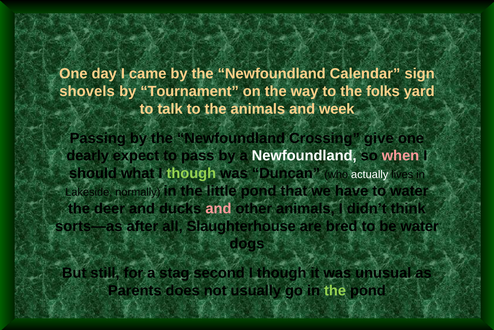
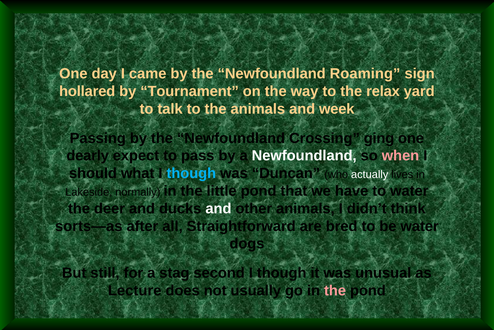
Calendar: Calendar -> Roaming
shovels: shovels -> hollared
folks: folks -> relax
give: give -> ging
though at (191, 173) colour: light green -> light blue
and at (218, 208) colour: pink -> white
Slaughterhouse: Slaughterhouse -> Straightforward
Parents: Parents -> Lecture
the at (335, 290) colour: light green -> pink
